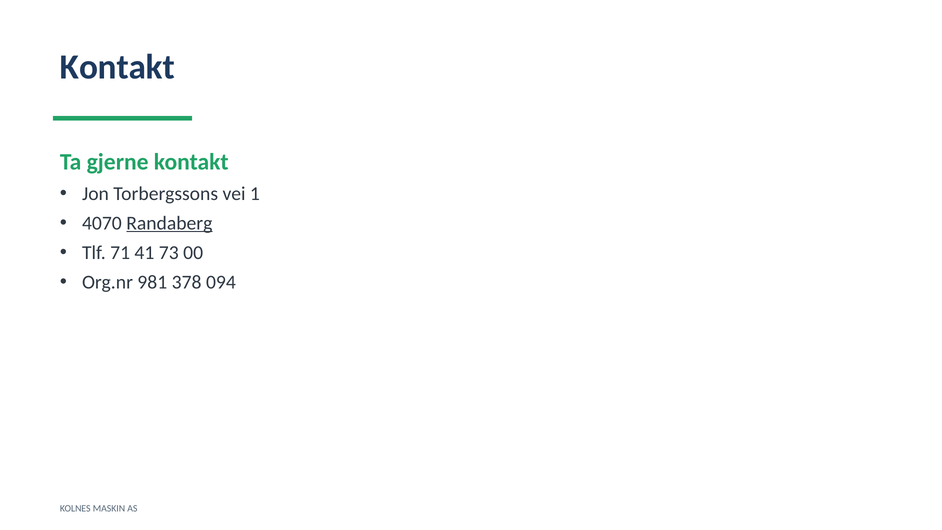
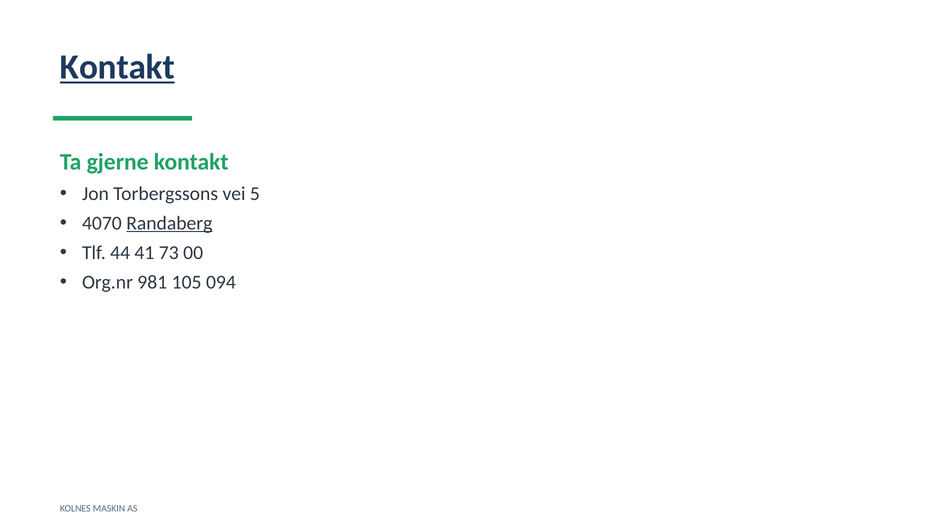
Kontakt at (117, 67) underline: none -> present
1: 1 -> 5
71: 71 -> 44
378: 378 -> 105
